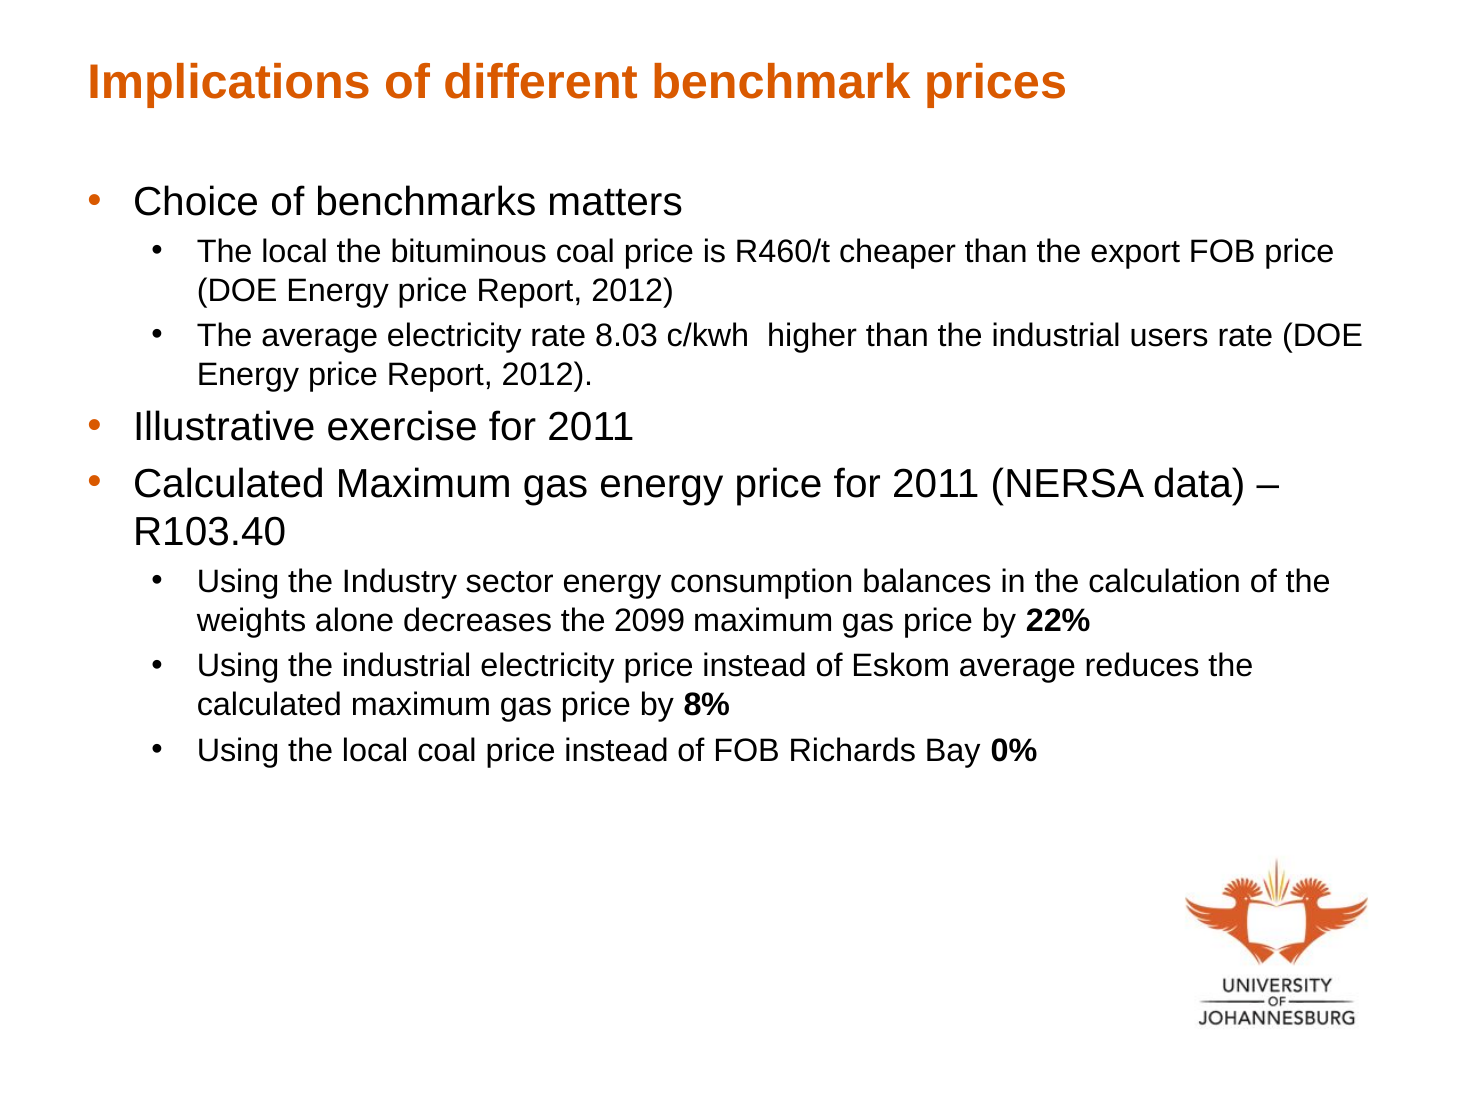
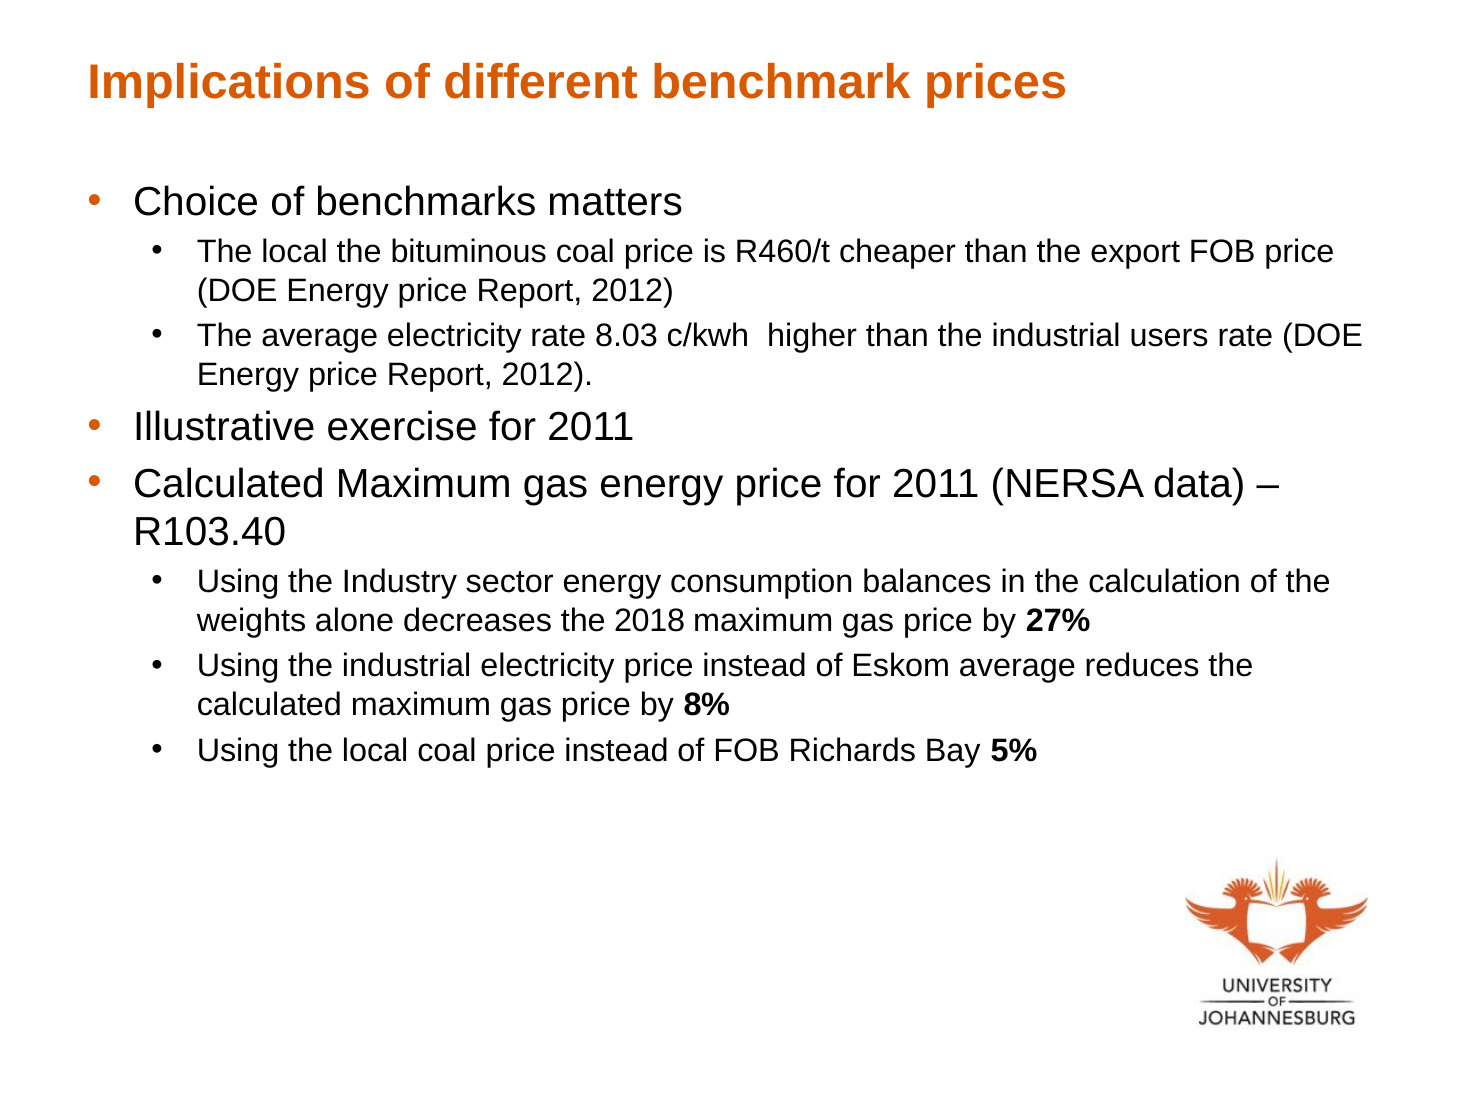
2099: 2099 -> 2018
22%: 22% -> 27%
0%: 0% -> 5%
